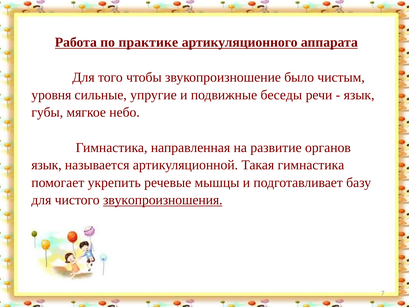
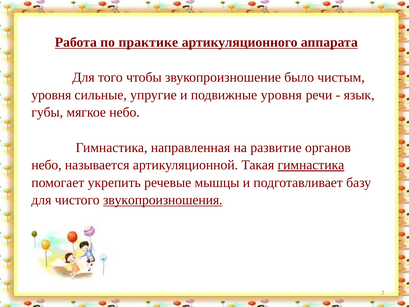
подвижные беседы: беседы -> уровня
язык at (46, 165): язык -> небо
гимнастика at (311, 165) underline: none -> present
